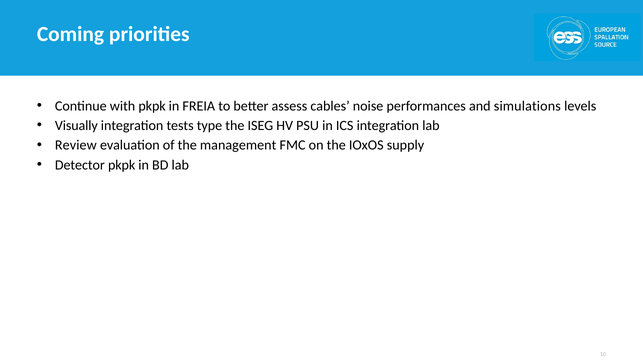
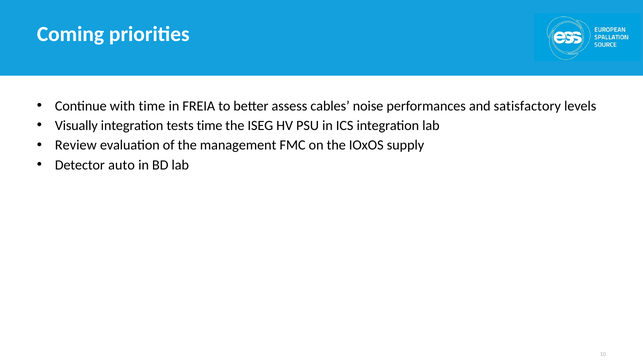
with pkpk: pkpk -> time
simulations: simulations -> satisfactory
tests type: type -> time
Detector pkpk: pkpk -> auto
